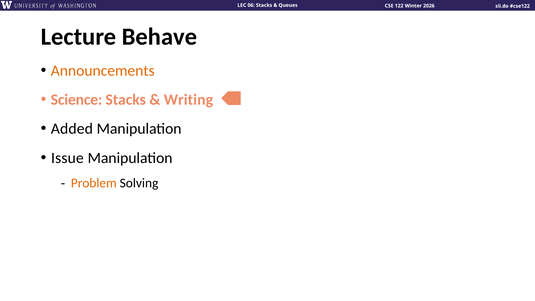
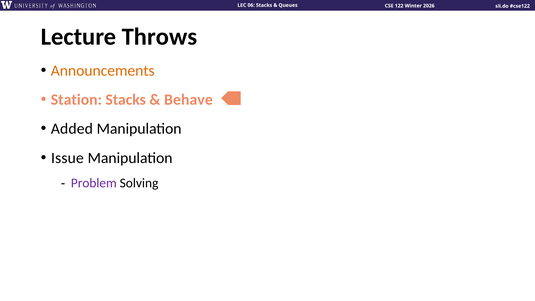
Behave: Behave -> Throws
Science: Science -> Station
Writing: Writing -> Behave
Problem colour: orange -> purple
